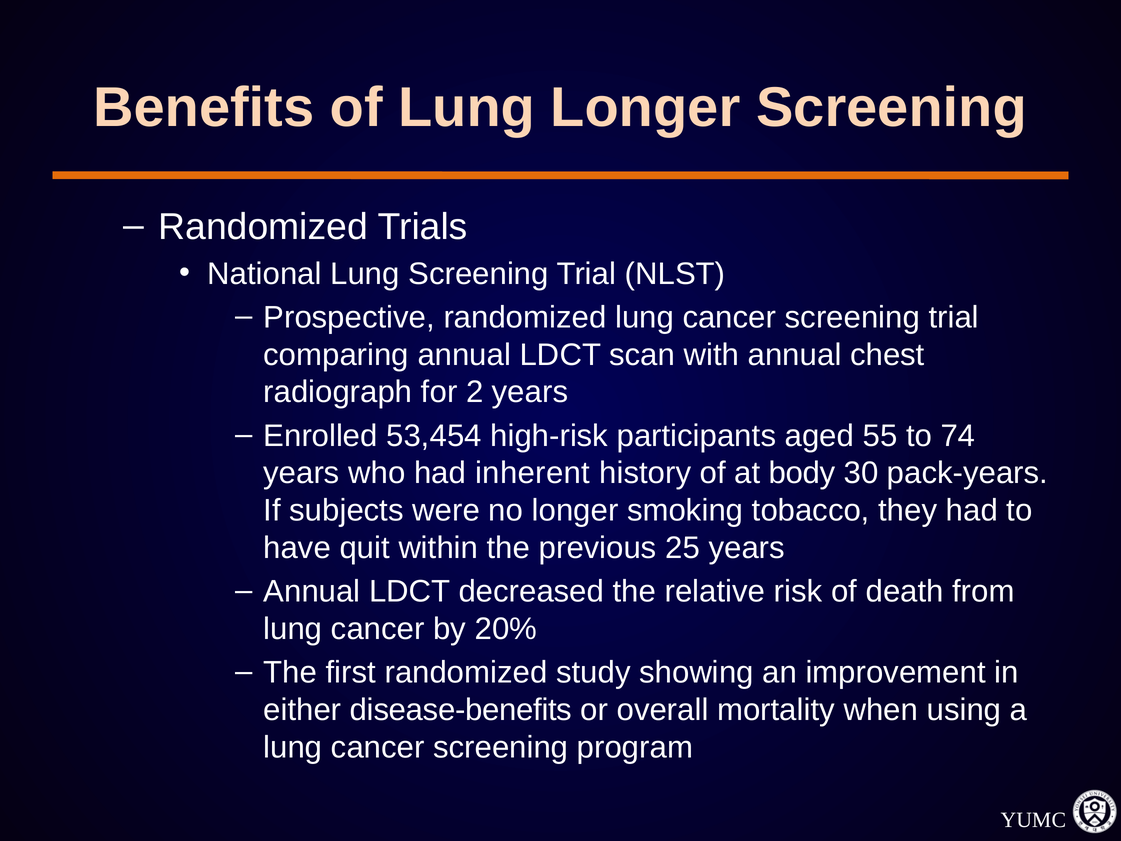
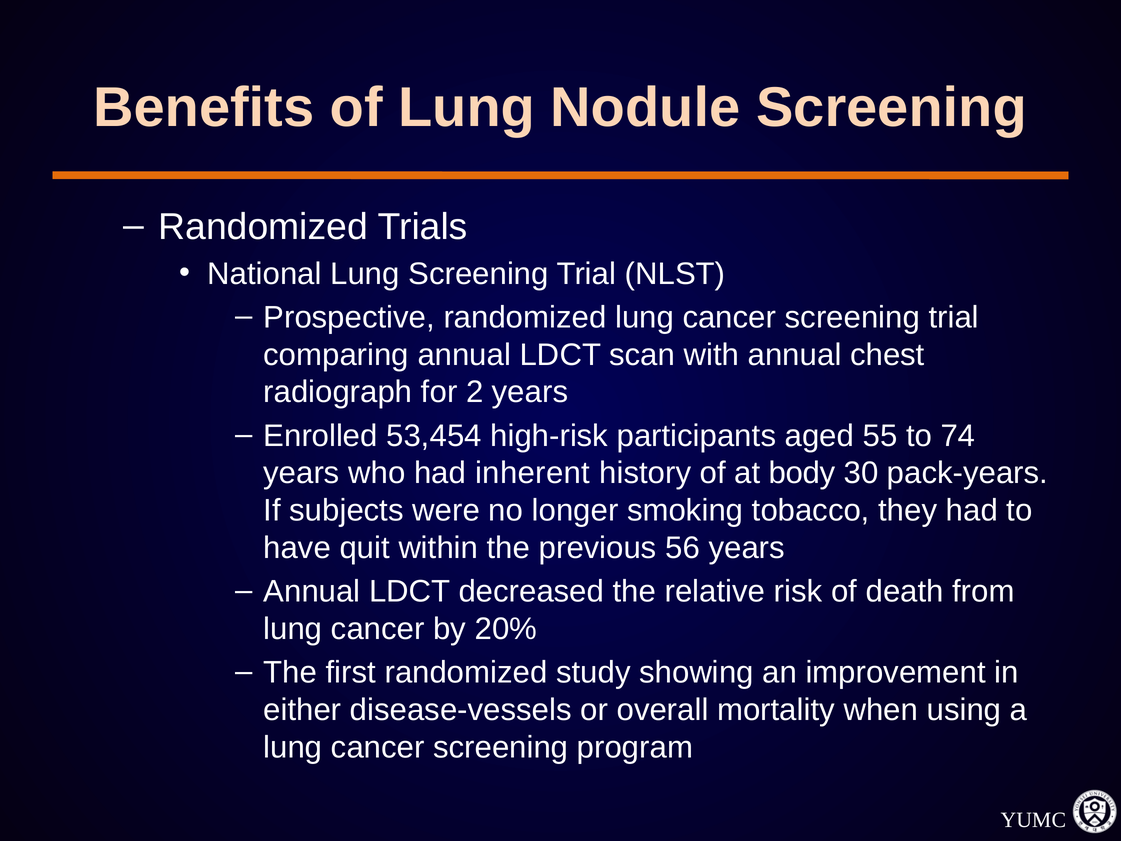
Lung Longer: Longer -> Nodule
25: 25 -> 56
disease-benefits: disease-benefits -> disease-vessels
